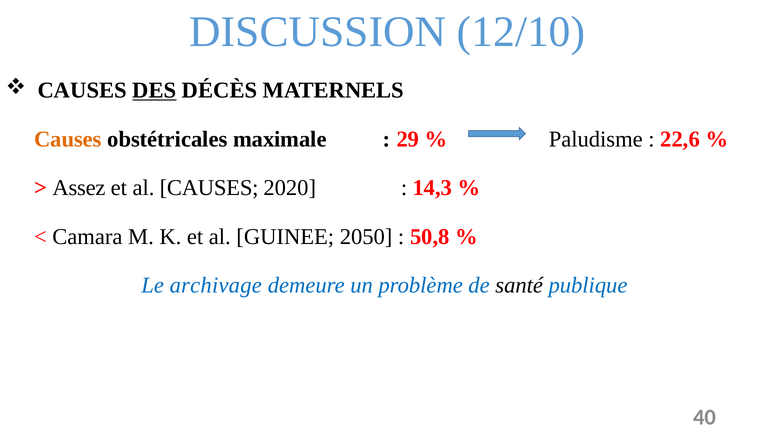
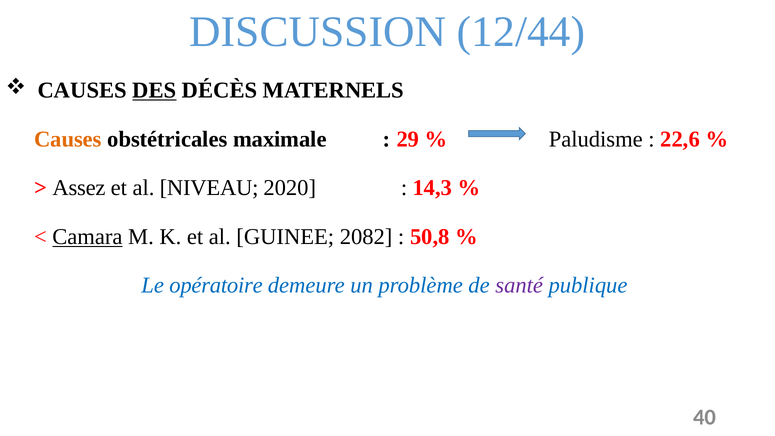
12/10: 12/10 -> 12/44
al CAUSES: CAUSES -> NIVEAU
Camara underline: none -> present
2050: 2050 -> 2082
archivage: archivage -> opératoire
santé colour: black -> purple
